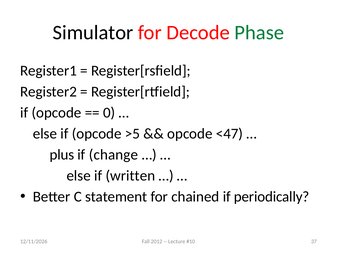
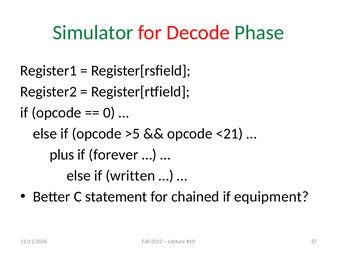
Simulator colour: black -> green
<47: <47 -> <21
change: change -> forever
periodically: periodically -> equipment
